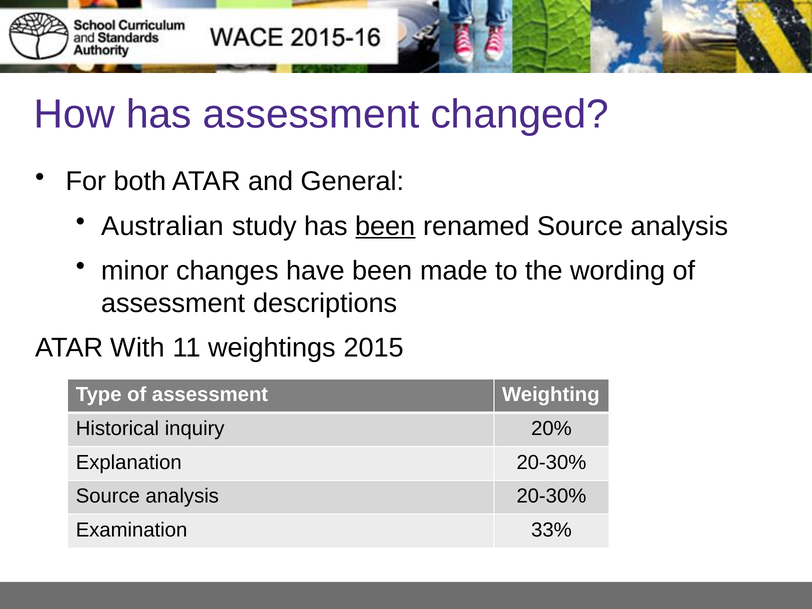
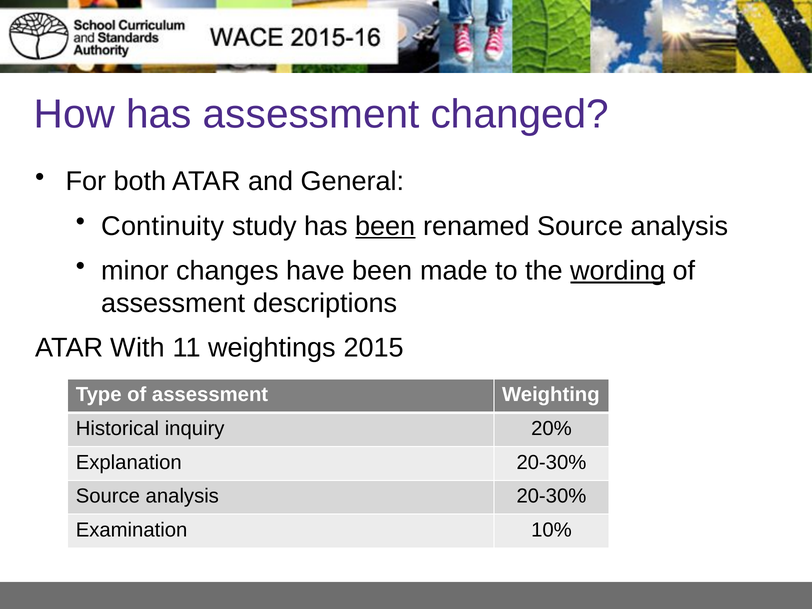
Australian: Australian -> Continuity
wording underline: none -> present
33%: 33% -> 10%
